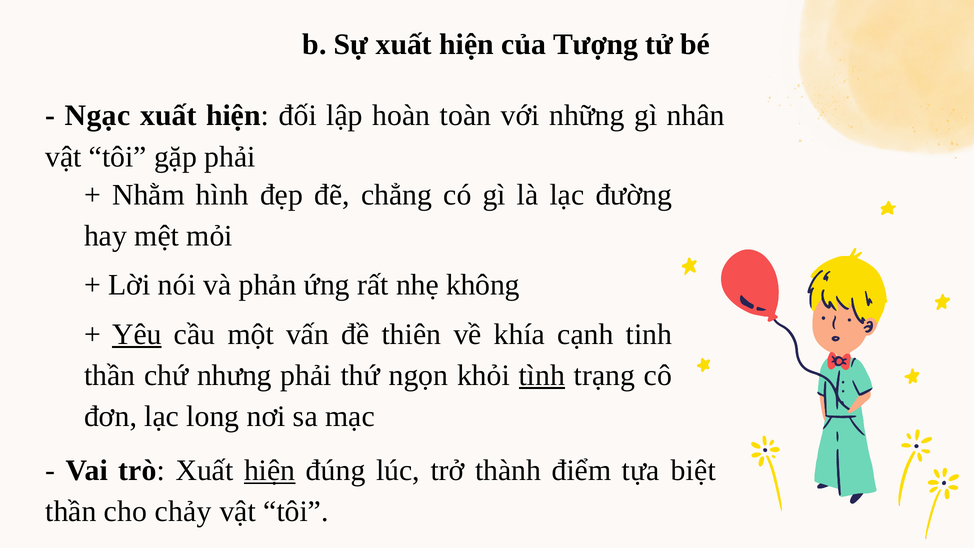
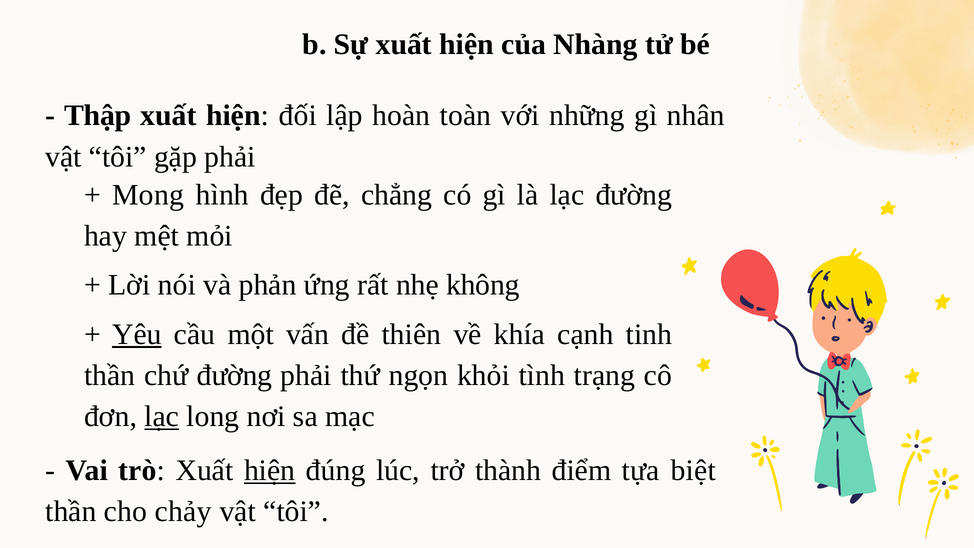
Tượng: Tượng -> Nhàng
Ngạc: Ngạc -> Thập
Nhằm: Nhằm -> Mong
chứ nhưng: nhưng -> đường
tình underline: present -> none
lạc at (162, 416) underline: none -> present
